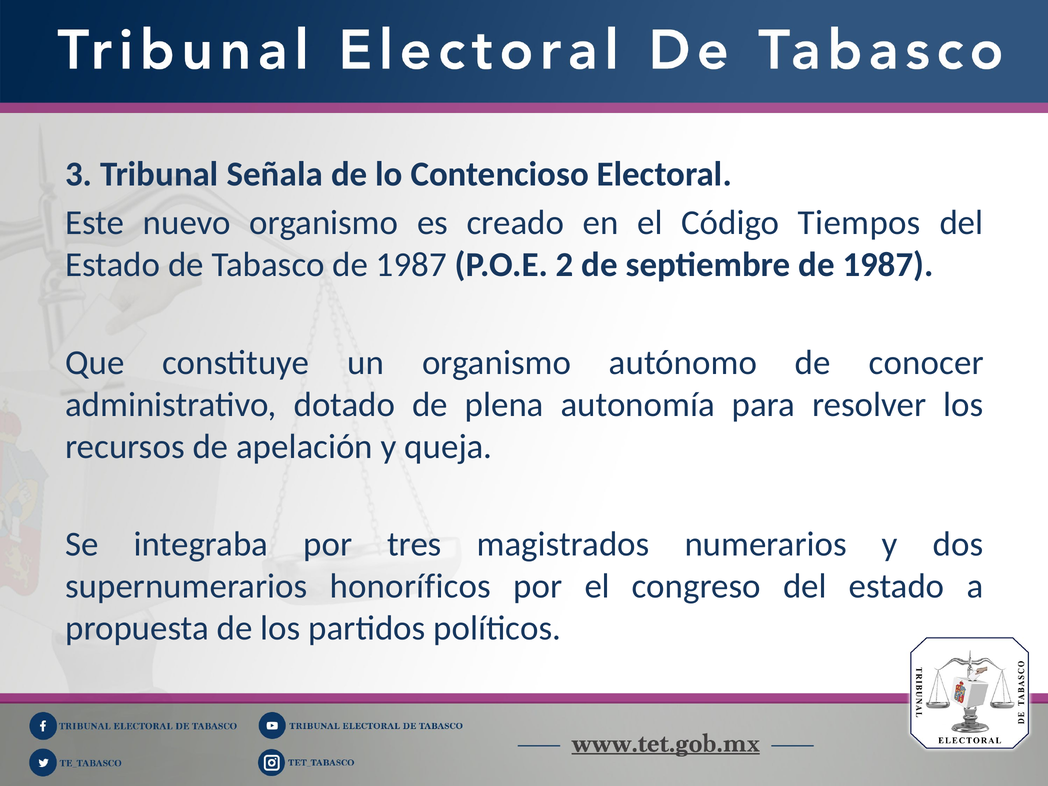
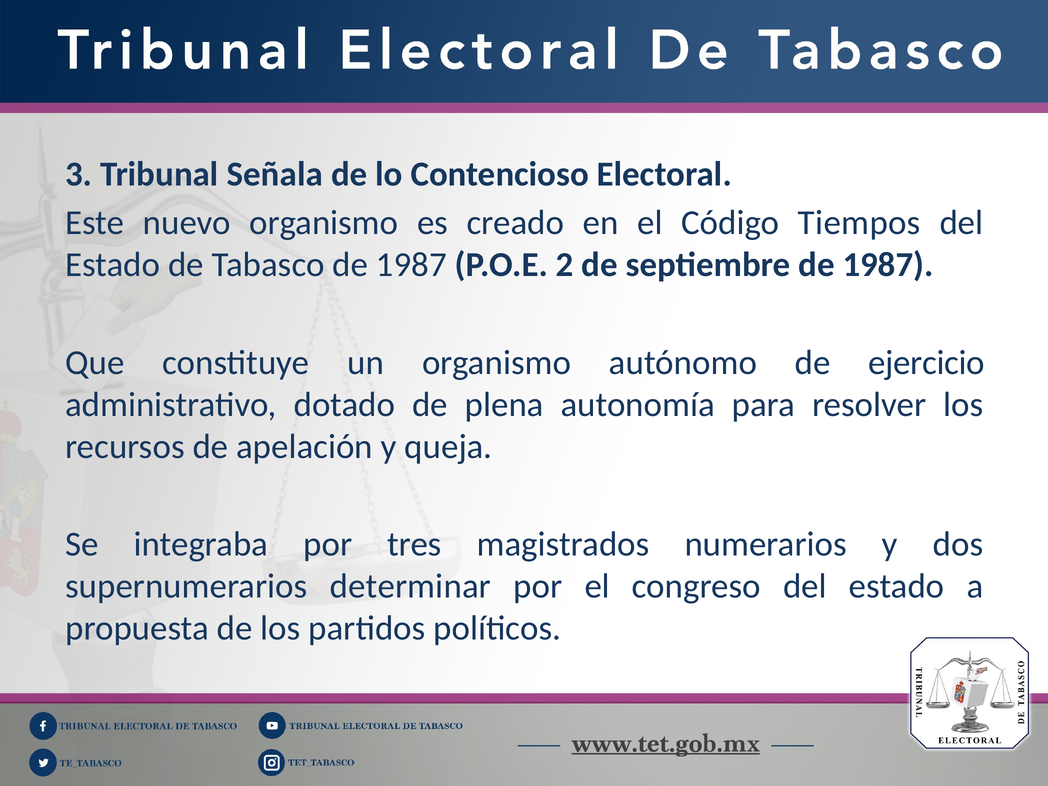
conocer: conocer -> ejercicio
honoríficos: honoríficos -> determinar
